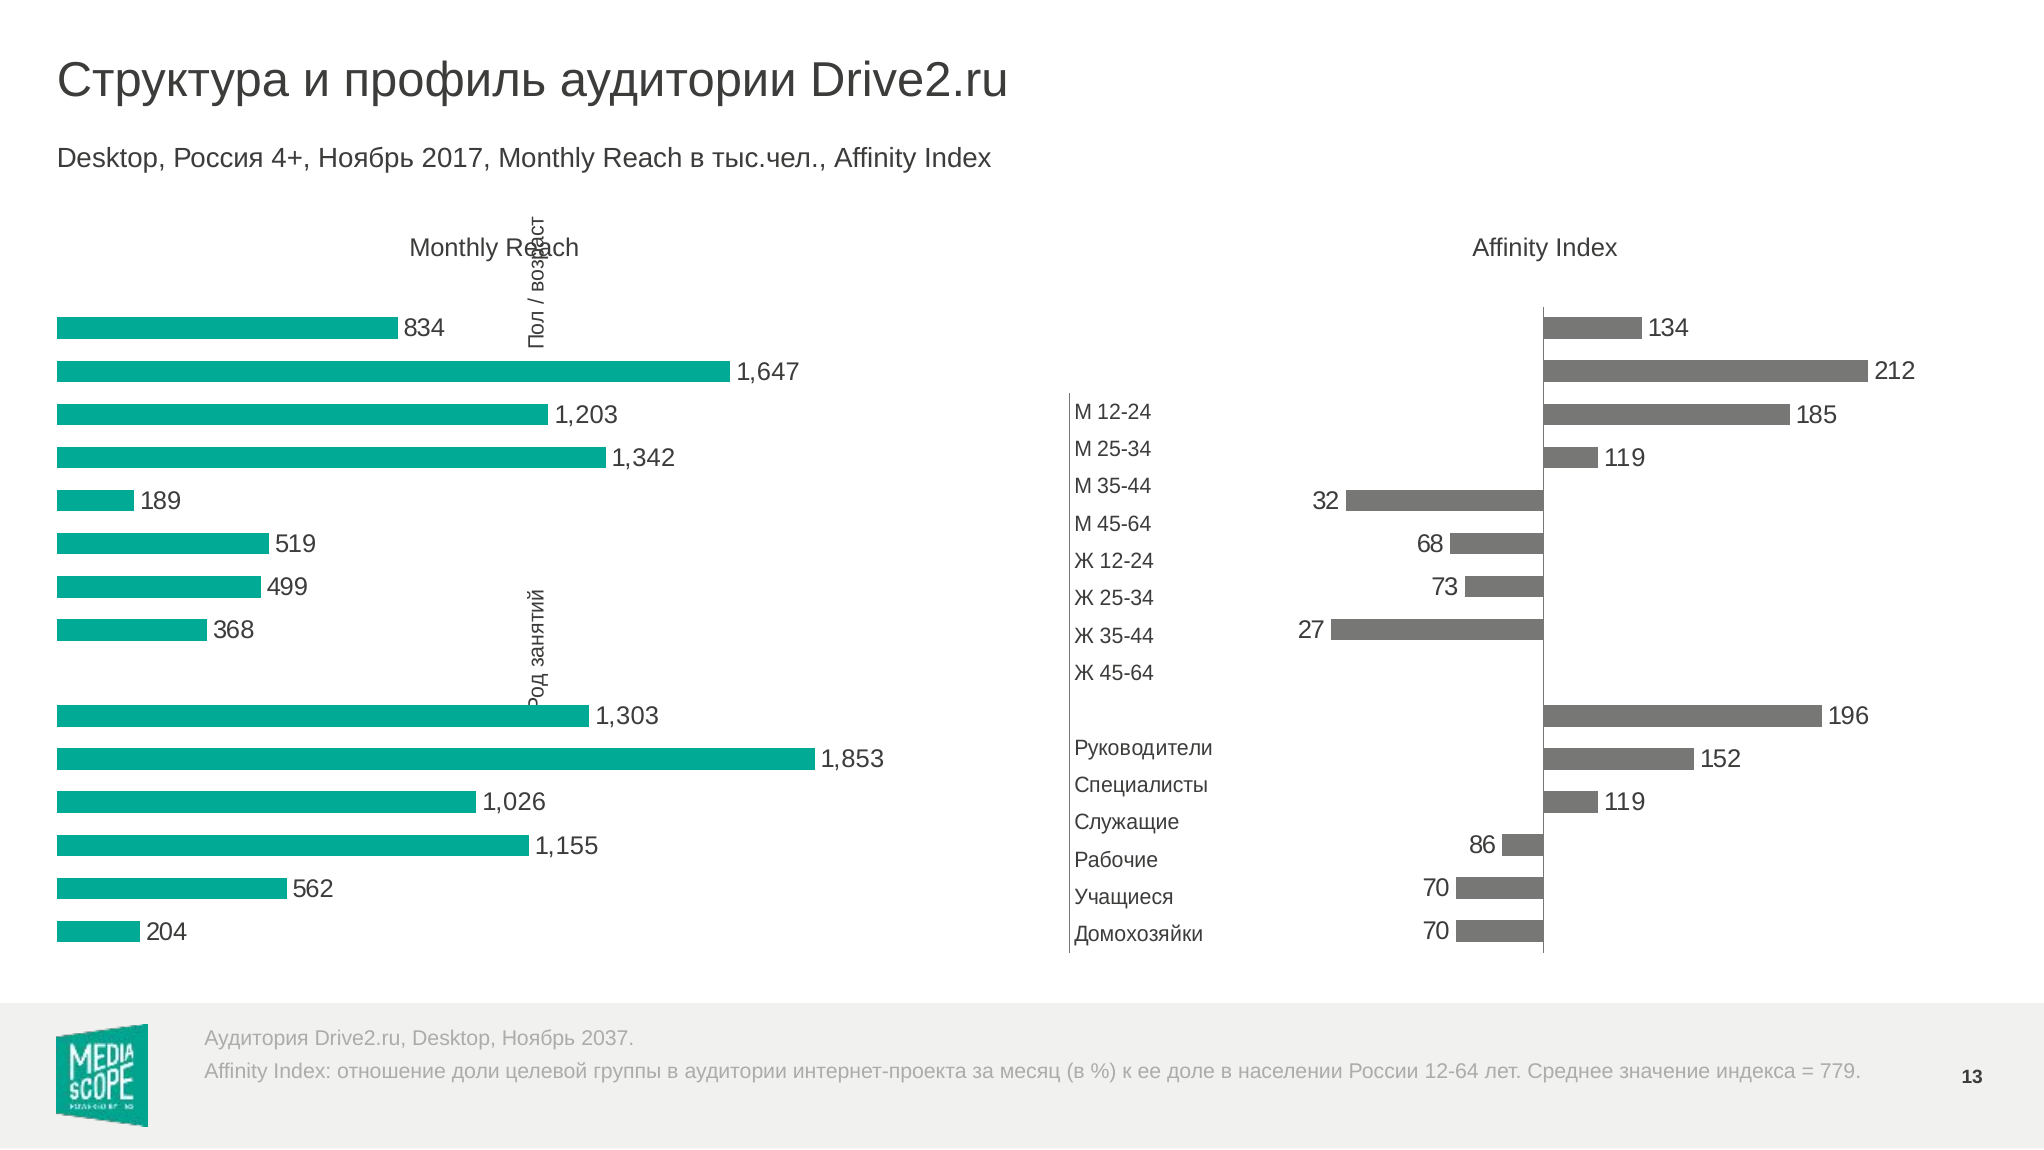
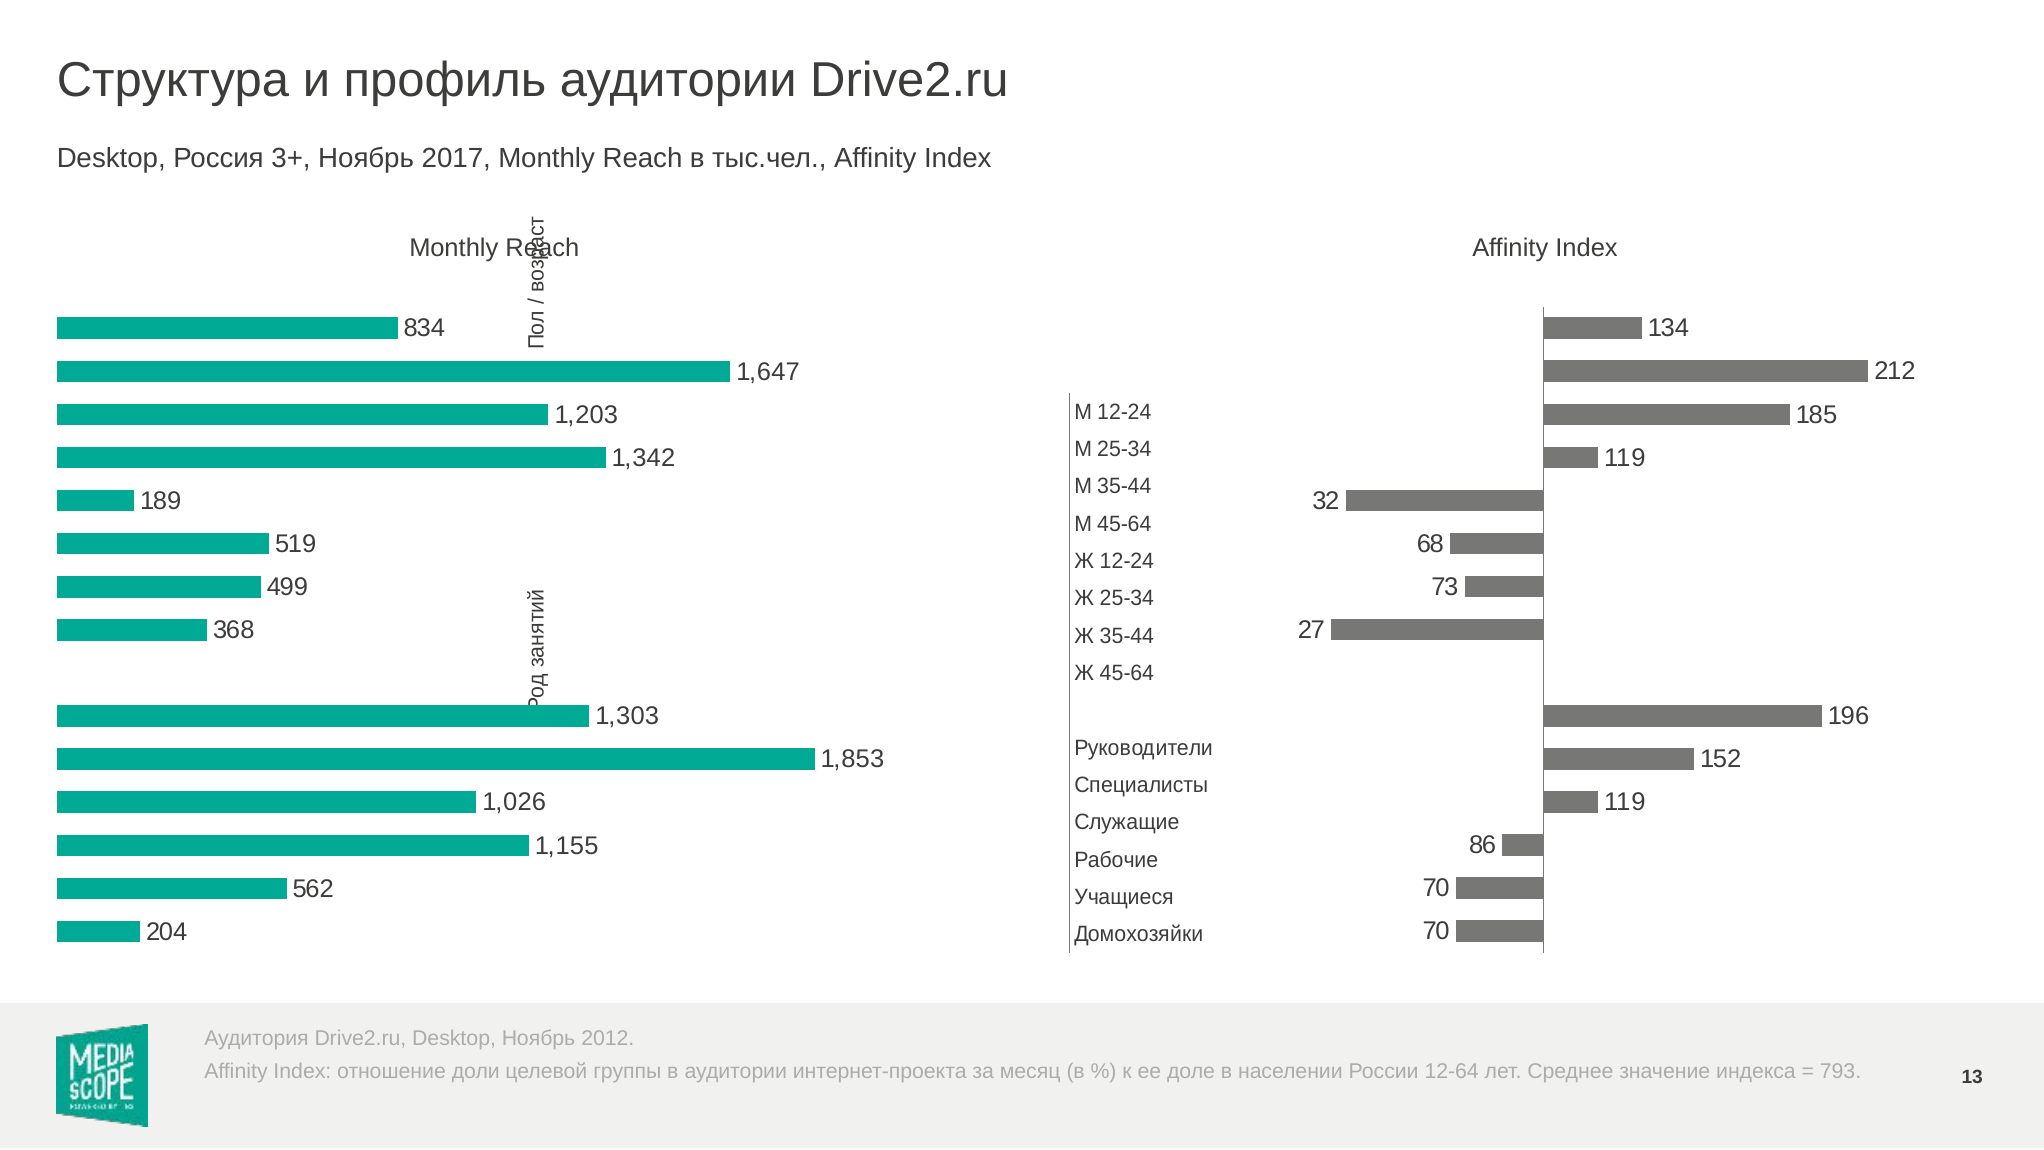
4+: 4+ -> 3+
2037: 2037 -> 2012
779: 779 -> 793
